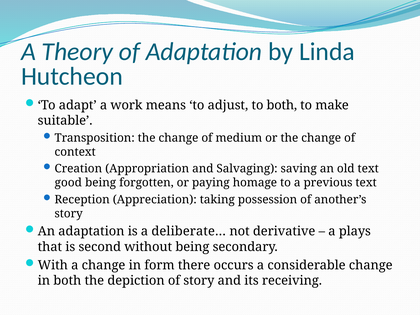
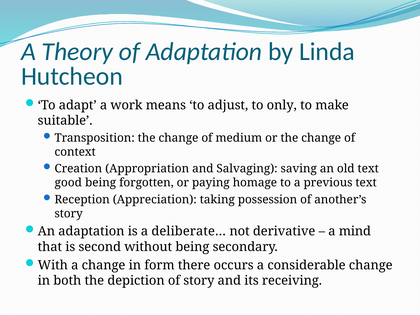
to both: both -> only
plays: plays -> mind
